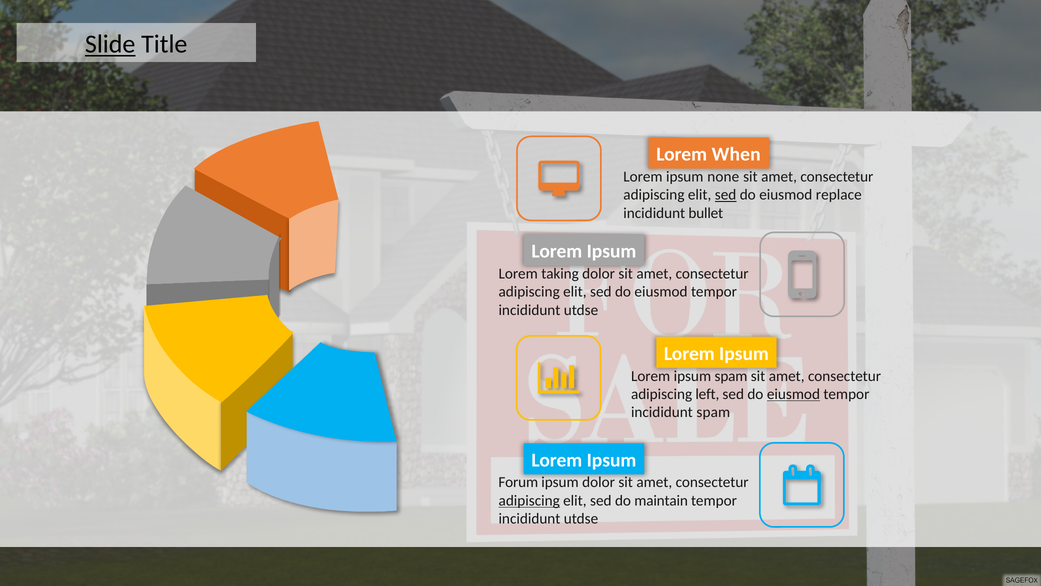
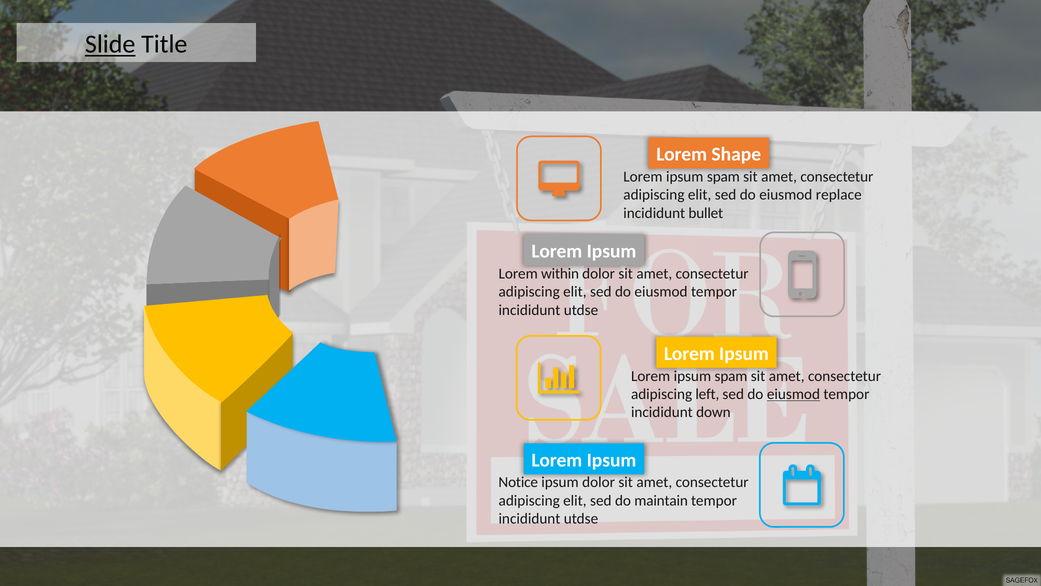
When: When -> Shape
none at (723, 177): none -> spam
sed at (726, 195) underline: present -> none
taking: taking -> within
incididunt spam: spam -> down
Forum: Forum -> Notice
adipiscing at (529, 500) underline: present -> none
